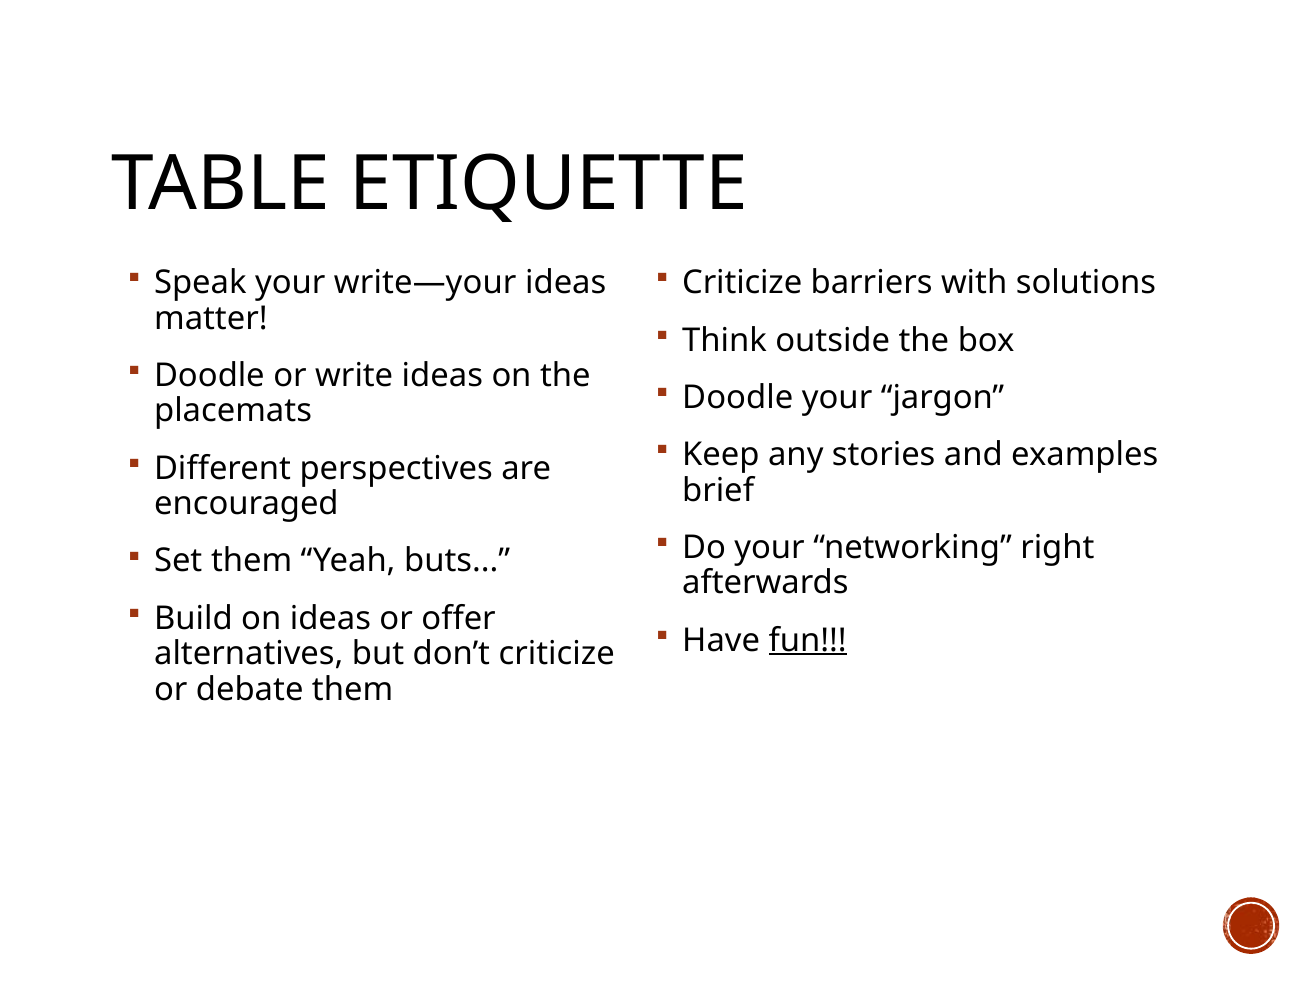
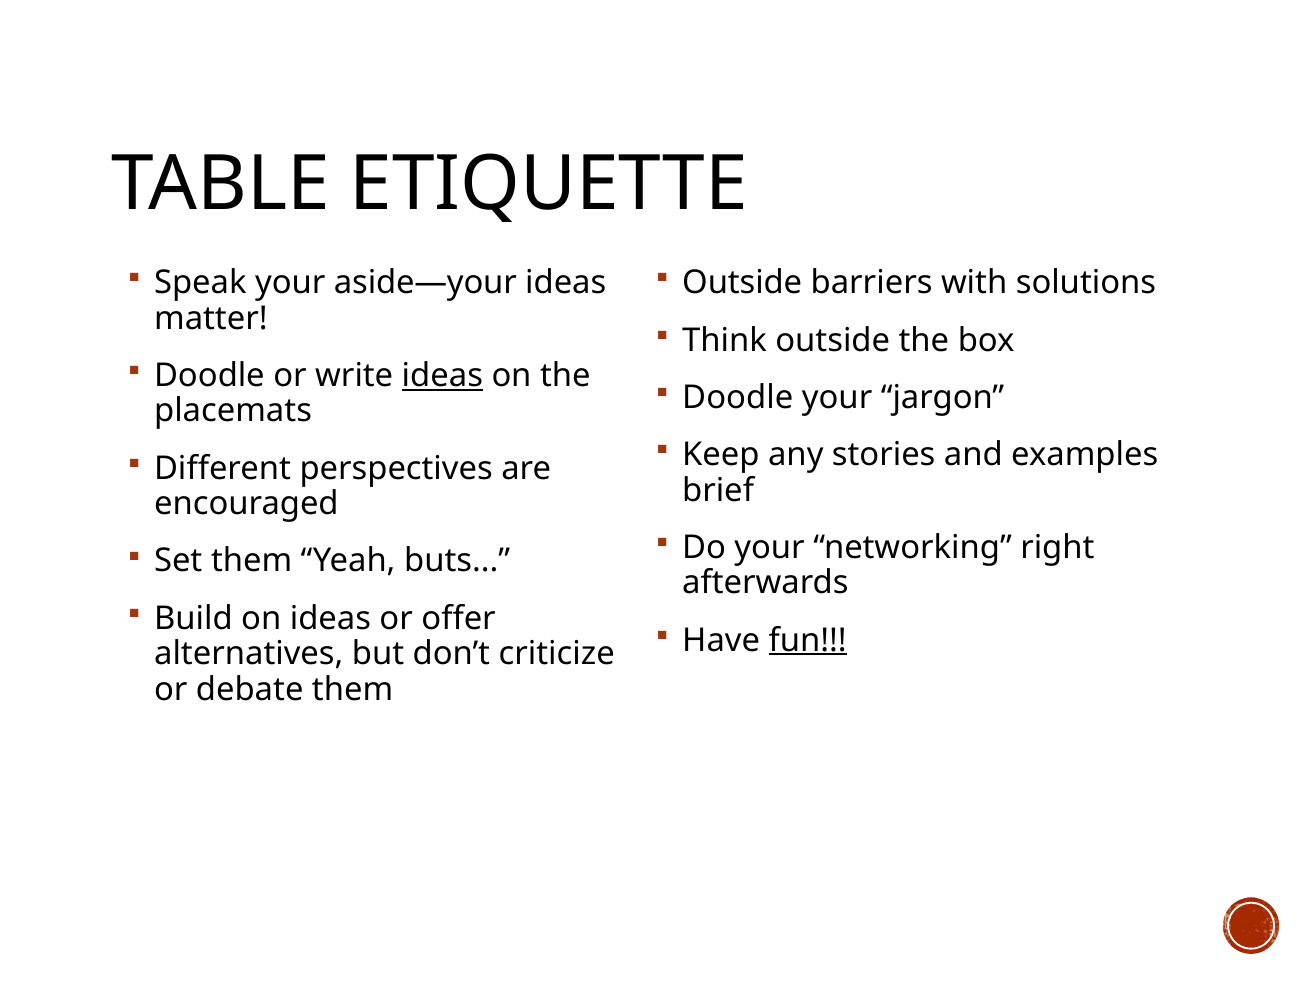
write—your: write—your -> aside—your
Criticize at (742, 283): Criticize -> Outside
ideas at (442, 376) underline: none -> present
